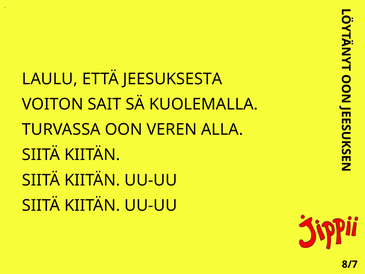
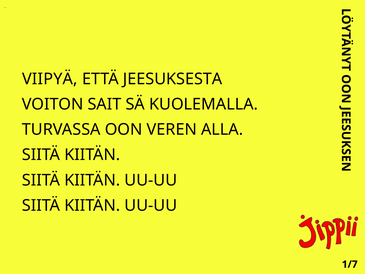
LAULU: LAULU -> VIIPYÄ
8/7: 8/7 -> 1/7
